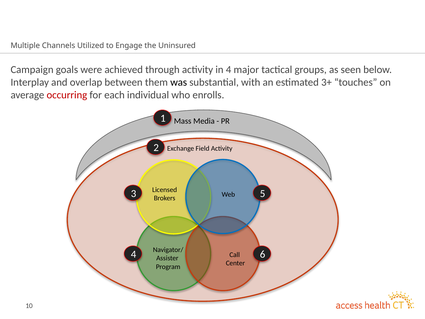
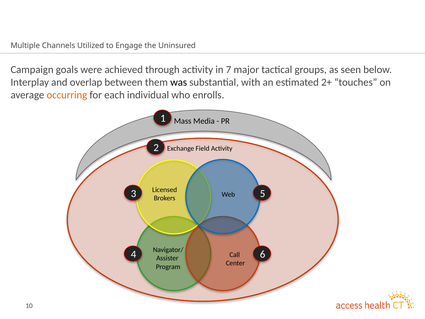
in 4: 4 -> 7
3+: 3+ -> 2+
occurring colour: red -> orange
